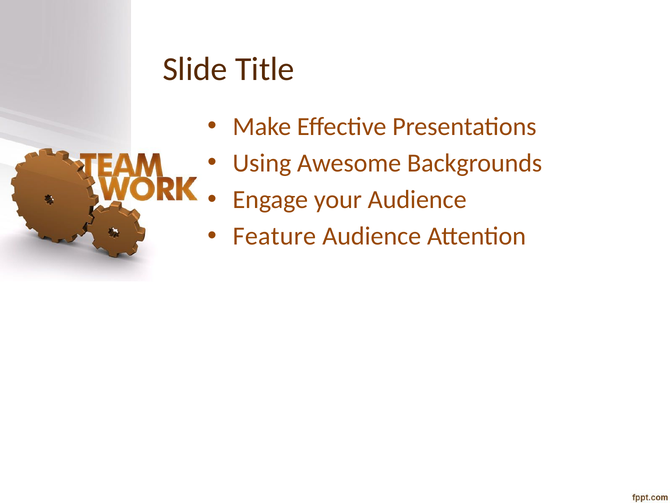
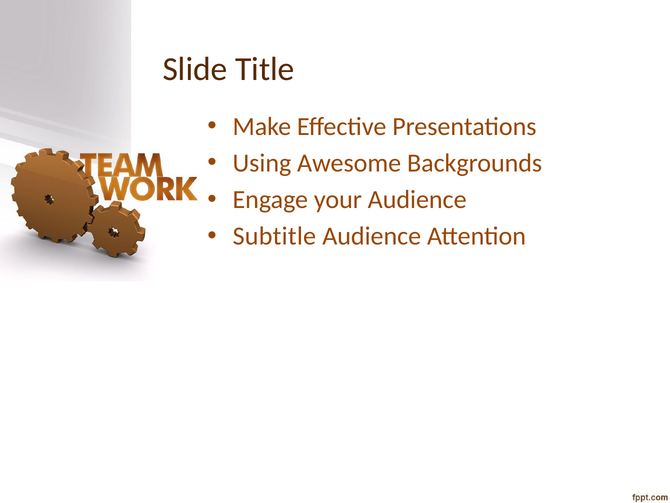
Feature: Feature -> Subtitle
